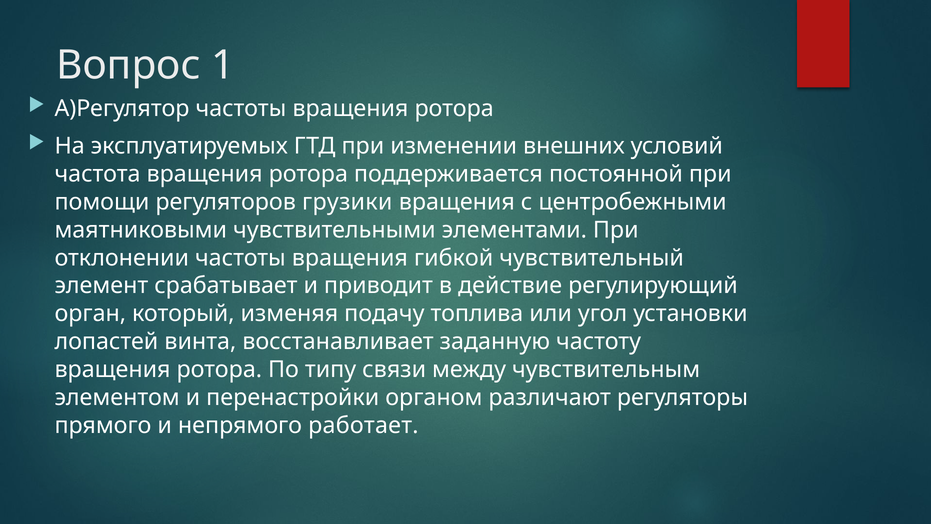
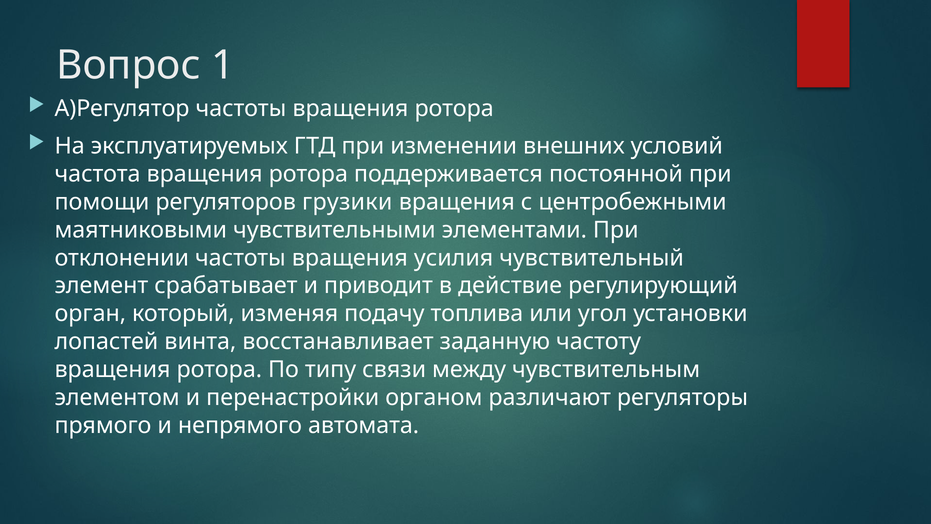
гибкой: гибкой -> усилия
работает: работает -> автомата
